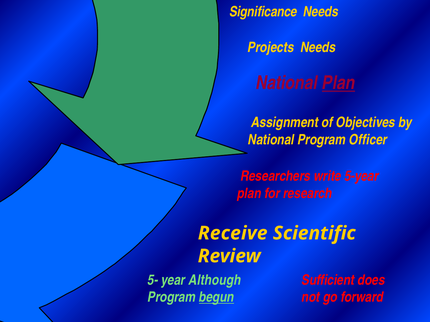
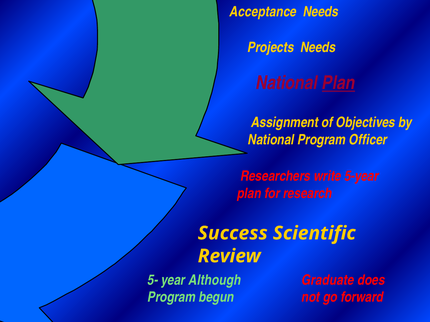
Significance: Significance -> Acceptance
Receive: Receive -> Success
Sufficient: Sufficient -> Graduate
begun underline: present -> none
